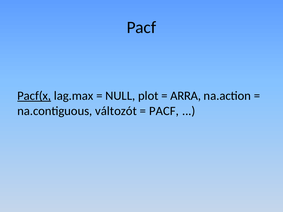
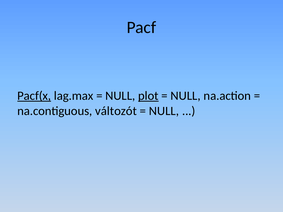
plot underline: none -> present
ARRA at (186, 96): ARRA -> NULL
PACF at (164, 111): PACF -> NULL
